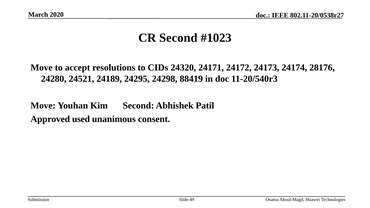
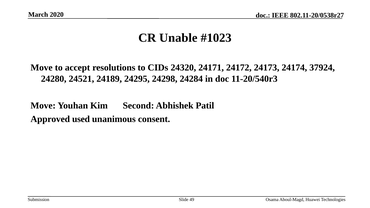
CR Second: Second -> Unable
28176: 28176 -> 37924
88419: 88419 -> 24284
